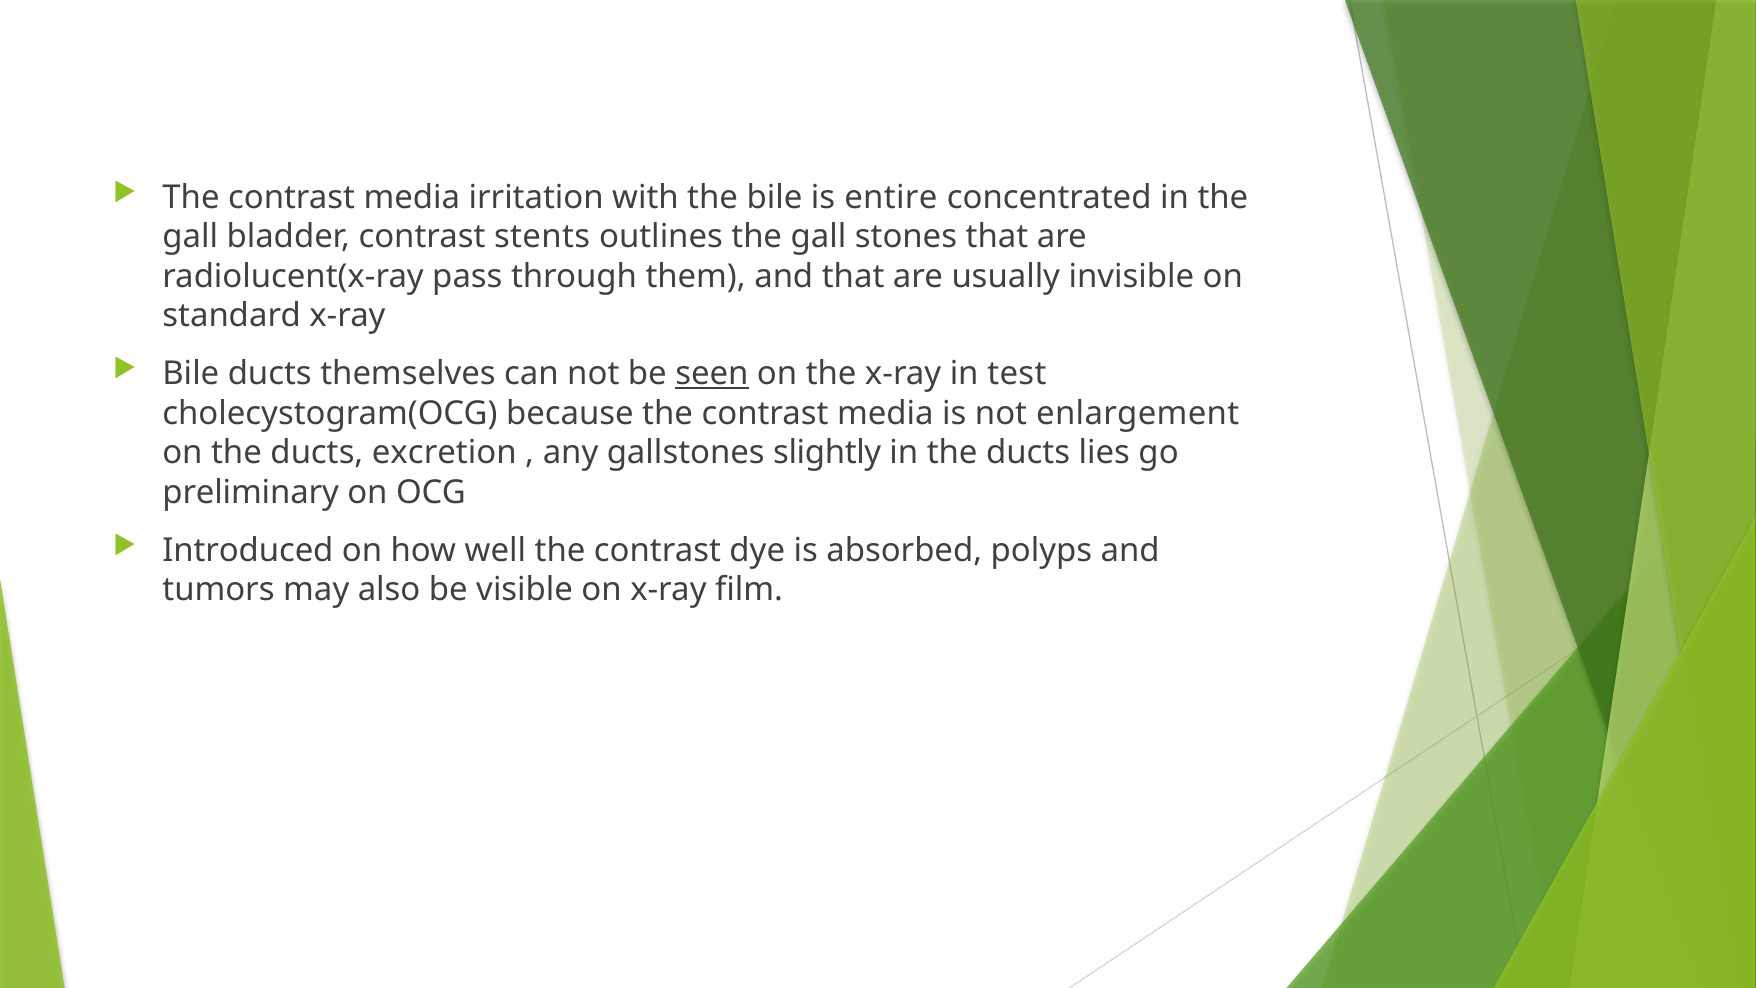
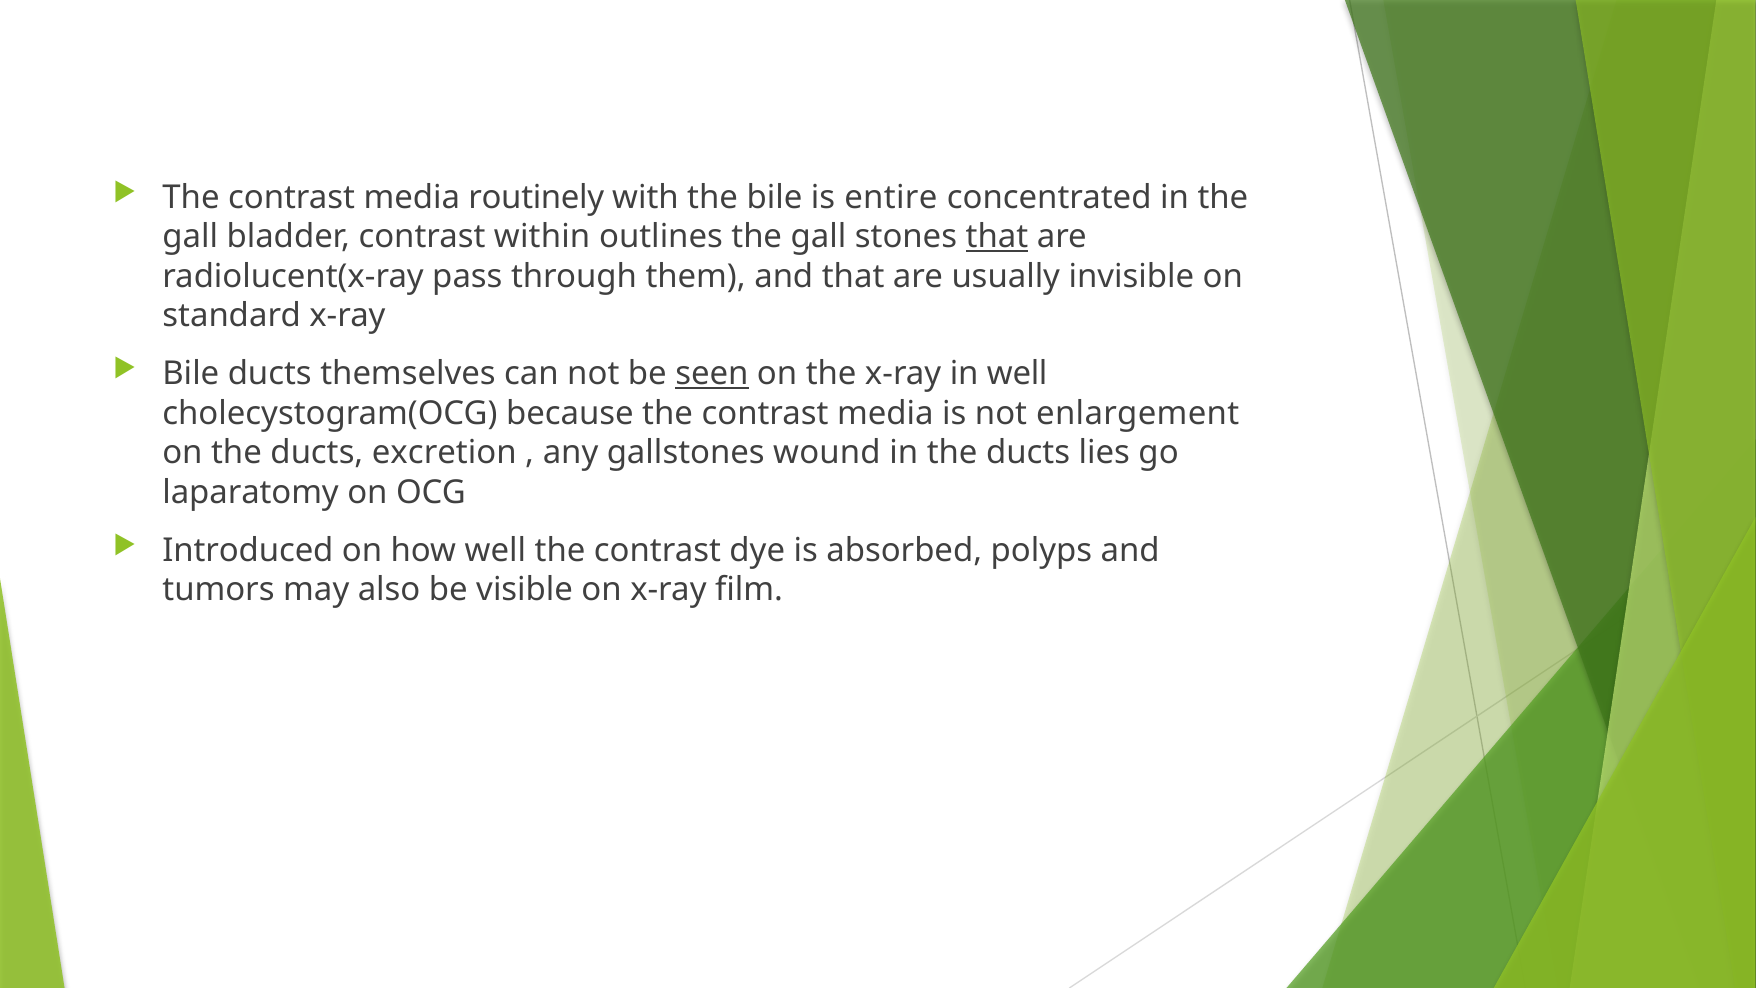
irritation: irritation -> routinely
stents: stents -> within
that at (997, 237) underline: none -> present
in test: test -> well
slightly: slightly -> wound
preliminary: preliminary -> laparatomy
